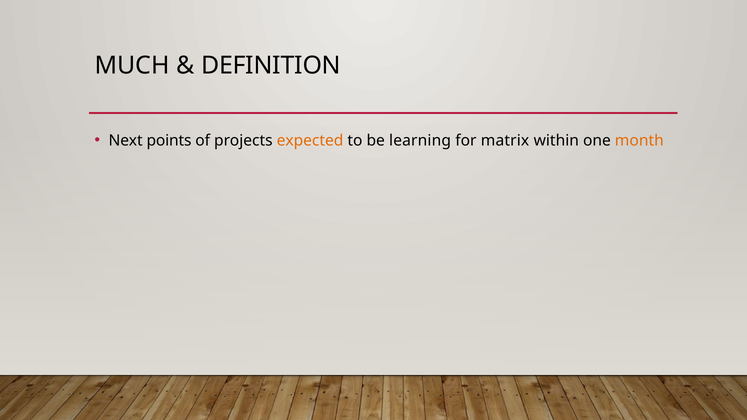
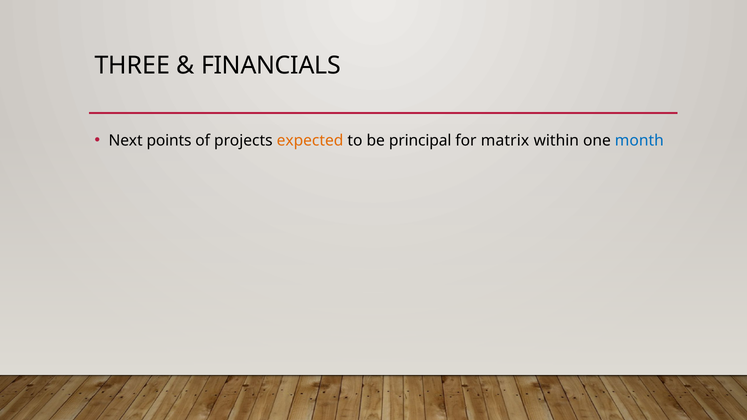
MUCH: MUCH -> THREE
DEFINITION: DEFINITION -> FINANCIALS
learning: learning -> principal
month colour: orange -> blue
